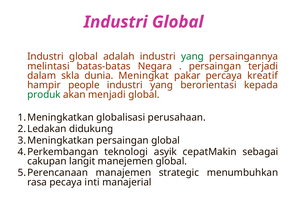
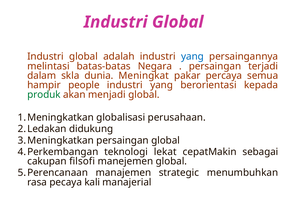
yang at (192, 56) colour: green -> blue
kreatif: kreatif -> semua
asyik: asyik -> lekat
langit: langit -> filsofi
inti: inti -> kali
